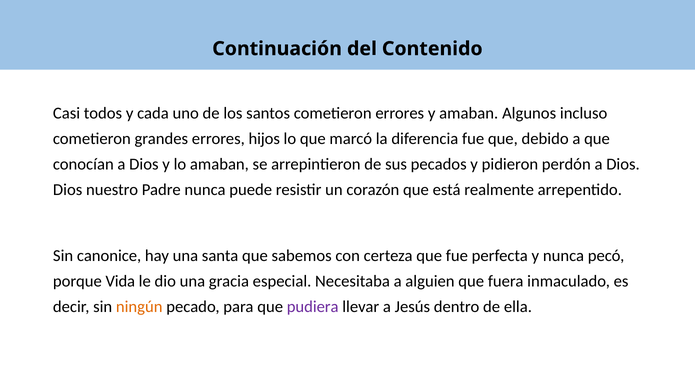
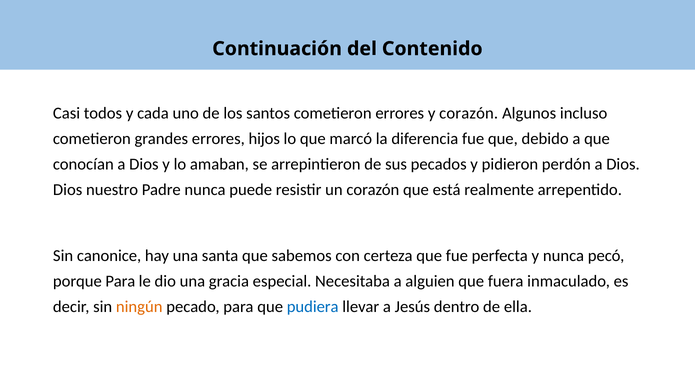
y amaban: amaban -> corazón
porque Vida: Vida -> Para
pudiera colour: purple -> blue
